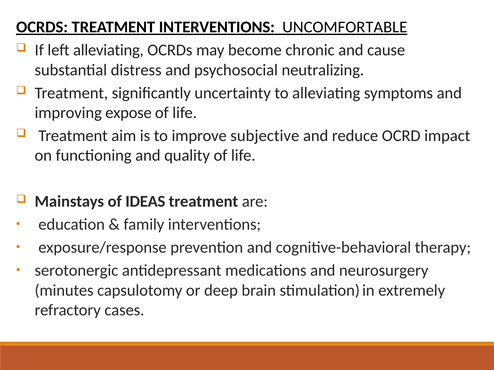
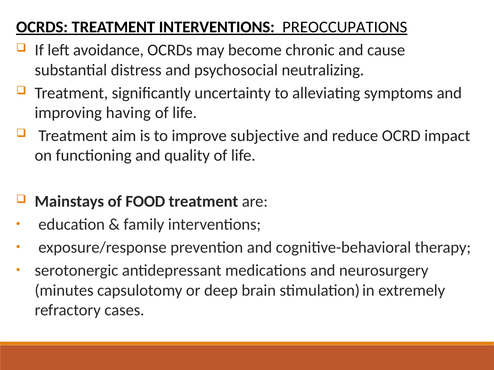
UNCOMFORTABLE: UNCOMFORTABLE -> PREOCCUPATIONS
left alleviating: alleviating -> avoidance
expose: expose -> having
IDEAS: IDEAS -> FOOD
